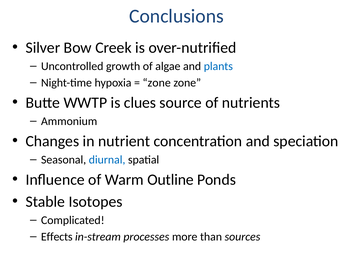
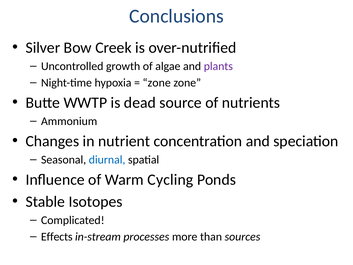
plants colour: blue -> purple
clues: clues -> dead
Outline: Outline -> Cycling
